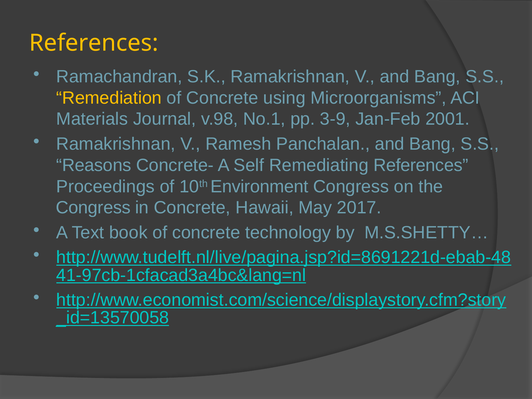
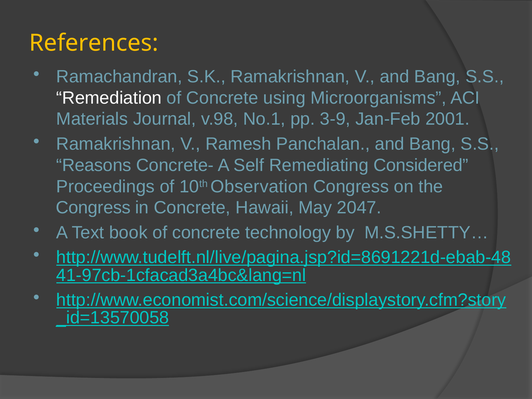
Remediation colour: yellow -> white
Remediating References: References -> Considered
Environment: Environment -> Observation
2017: 2017 -> 2047
